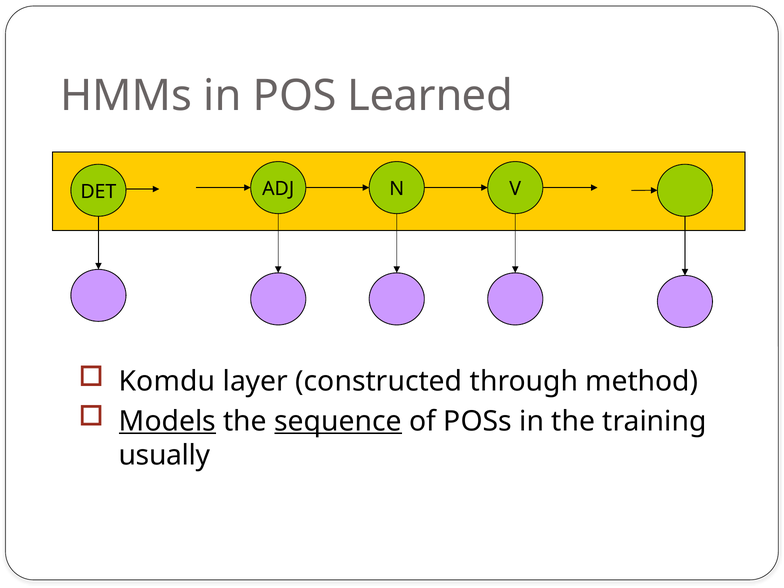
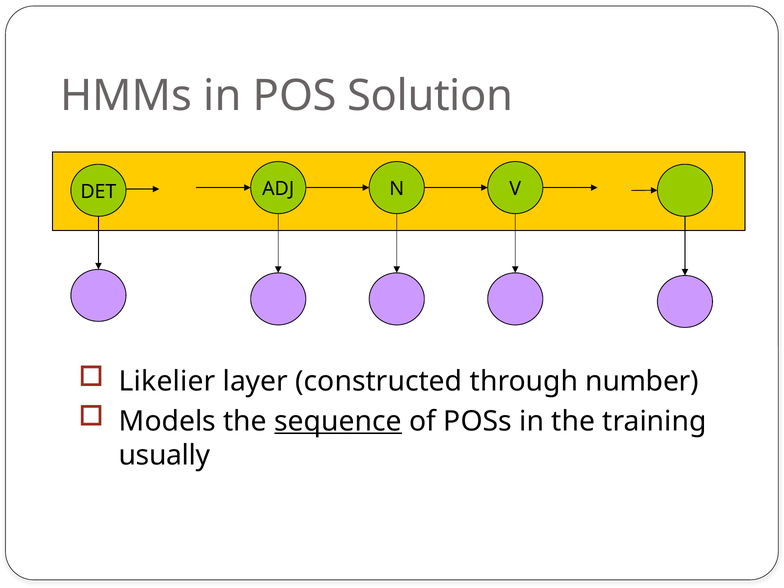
Learned: Learned -> Solution
Komdu: Komdu -> Likelier
method: method -> number
Models underline: present -> none
